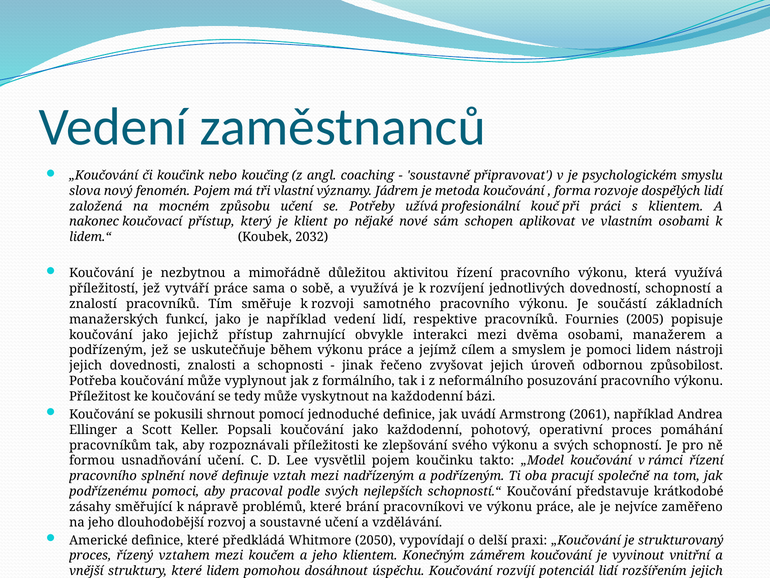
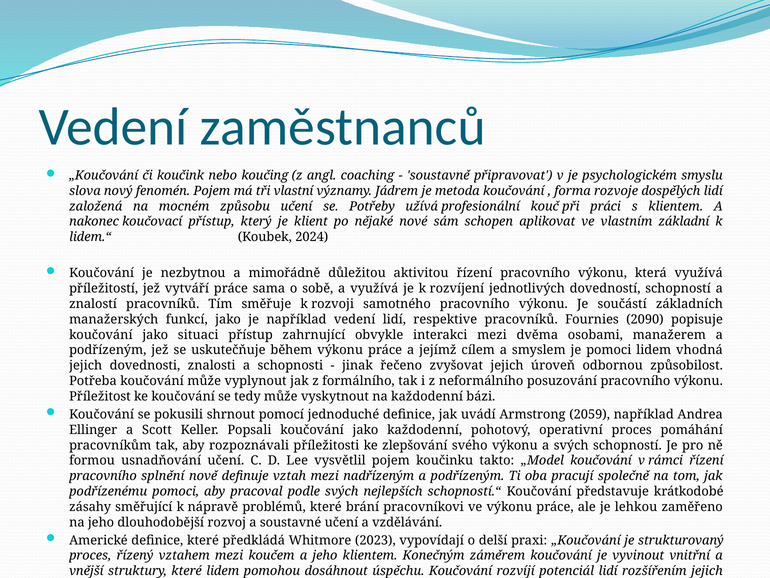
vlastním osobami: osobami -> základní
2032: 2032 -> 2024
2005: 2005 -> 2090
jejichž: jejichž -> situaci
nástroji: nástroji -> vhodná
2061: 2061 -> 2059
nejvíce: nejvíce -> lehkou
2050: 2050 -> 2023
